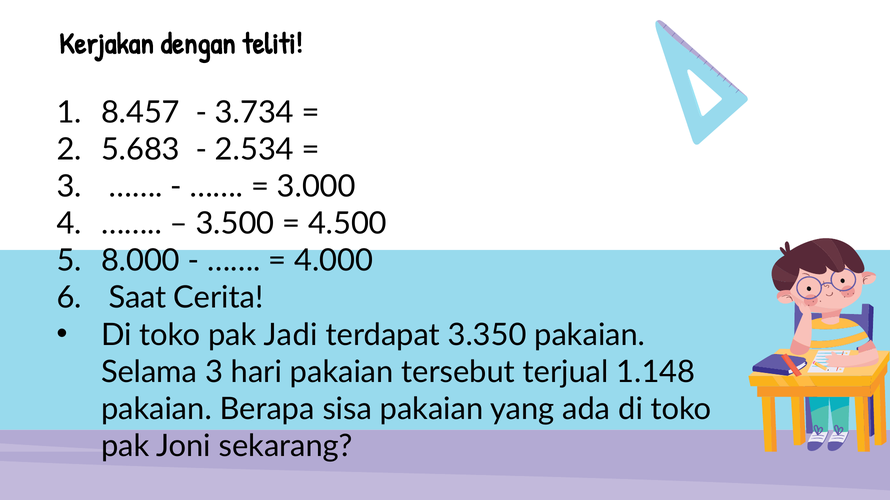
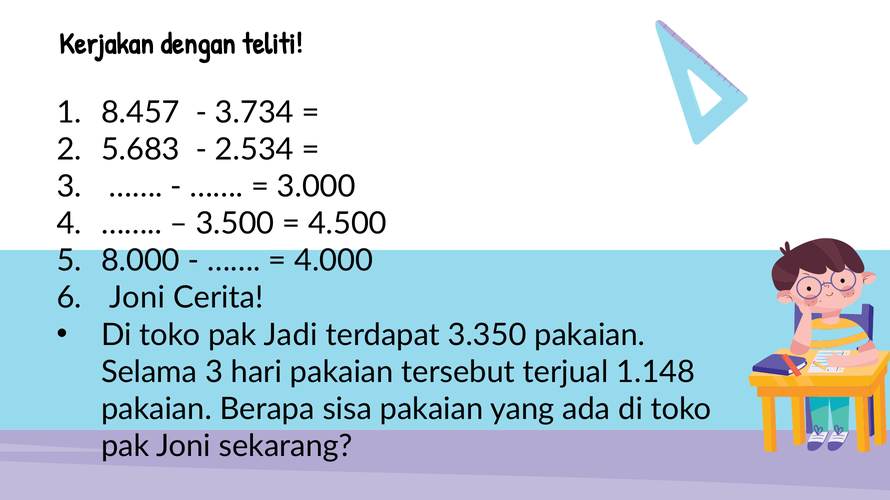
Saat at (137, 298): Saat -> Joni
